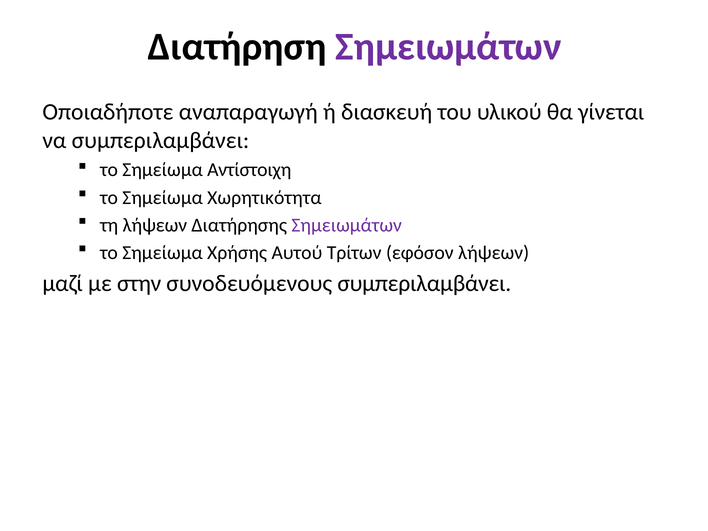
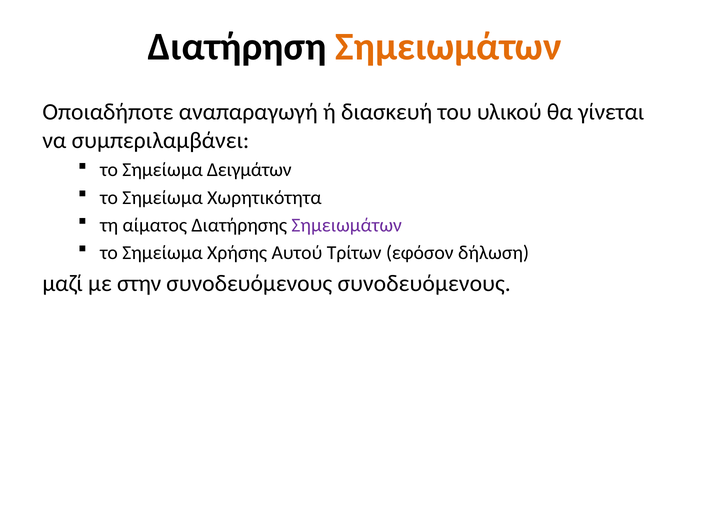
Σημειωμάτων at (448, 47) colour: purple -> orange
Αντίστοιχη: Αντίστοιχη -> Δειγμάτων
τη λήψεων: λήψεων -> αίματος
εφόσον λήψεων: λήψεων -> δήλωση
συνοδευόμενους συμπεριλαμβάνει: συμπεριλαμβάνει -> συνοδευόμενους
